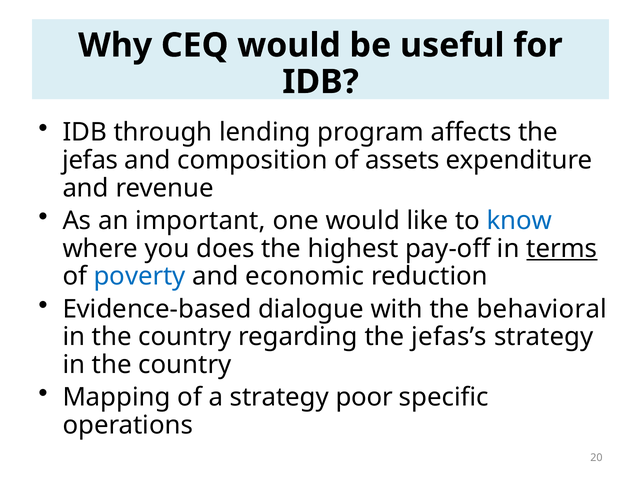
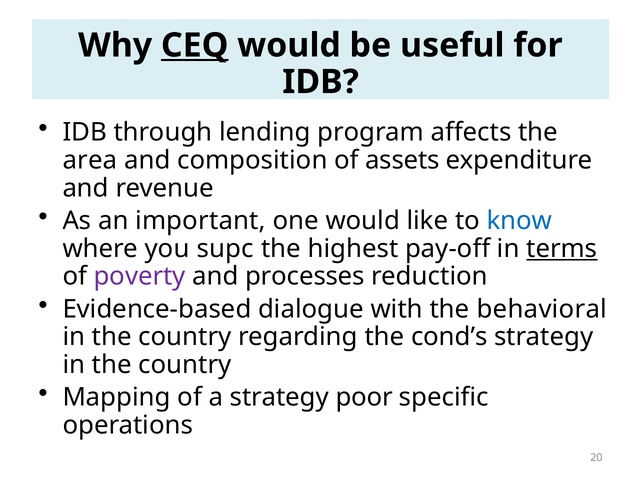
CEQ underline: none -> present
jefas: jefas -> area
does: does -> supc
poverty colour: blue -> purple
economic: economic -> processes
jefas’s: jefas’s -> cond’s
